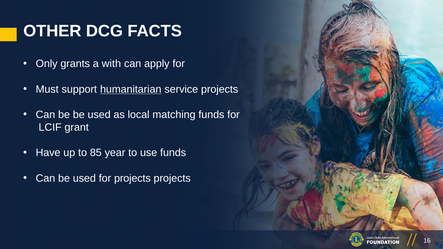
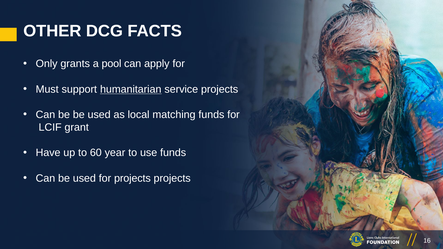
with: with -> pool
85: 85 -> 60
